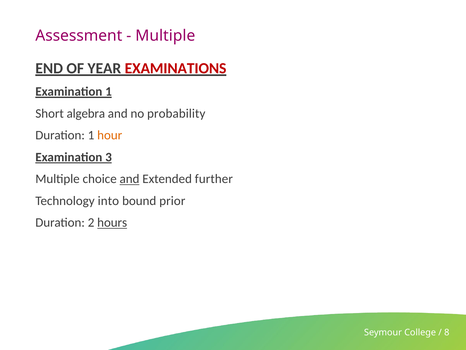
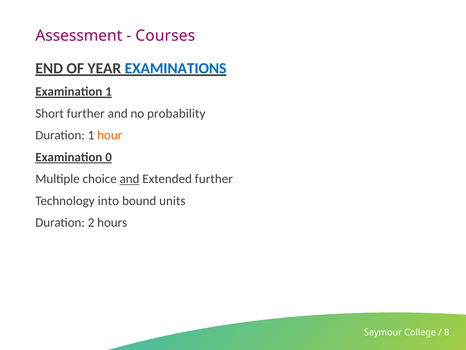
Multiple at (165, 36): Multiple -> Courses
EXAMINATIONS colour: red -> blue
Short algebra: algebra -> further
3: 3 -> 0
prior: prior -> units
hours underline: present -> none
